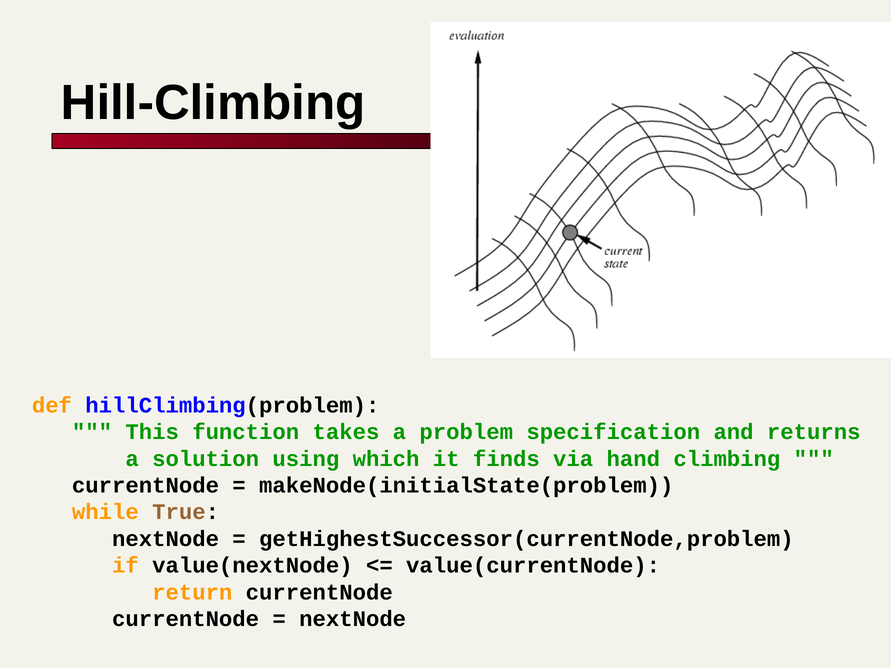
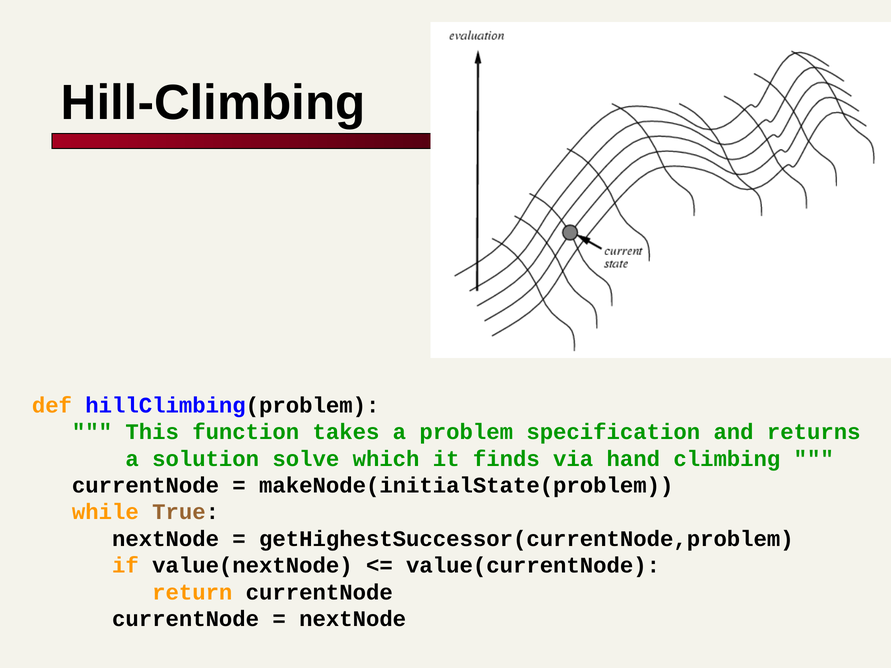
using: using -> solve
